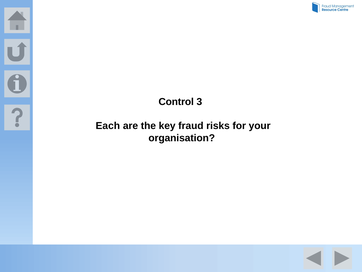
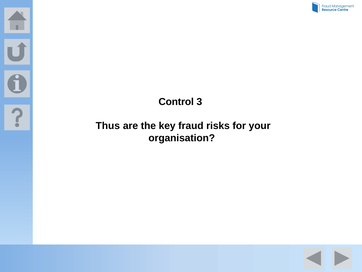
Each: Each -> Thus
